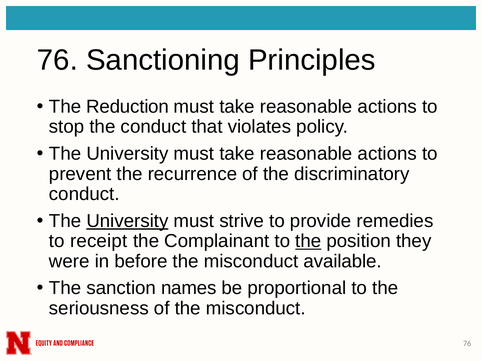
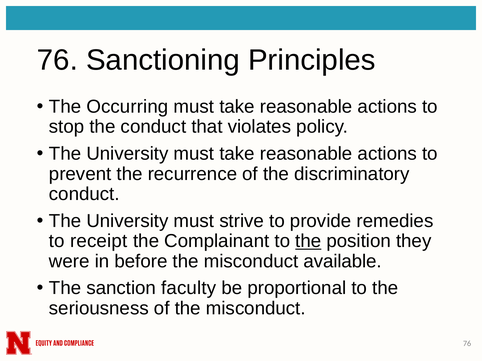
Reduction: Reduction -> Occurring
University at (127, 221) underline: present -> none
names: names -> faculty
